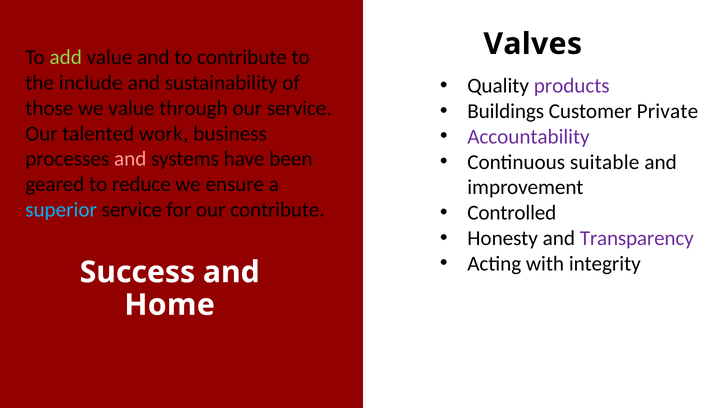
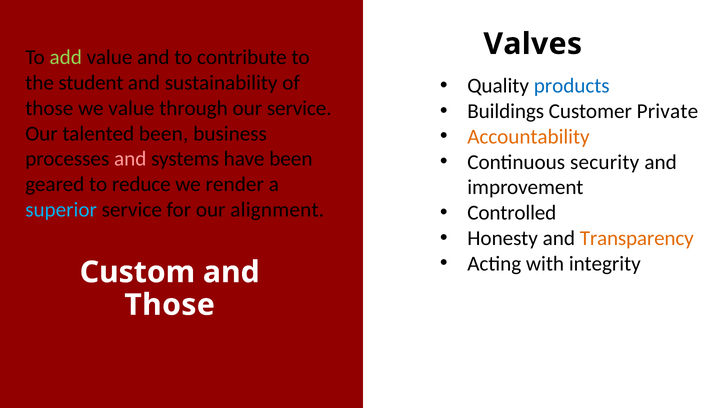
include: include -> student
products colour: purple -> blue
talented work: work -> been
Accountability colour: purple -> orange
suitable: suitable -> security
ensure: ensure -> render
our contribute: contribute -> alignment
Transparency colour: purple -> orange
Success: Success -> Custom
Home at (170, 305): Home -> Those
